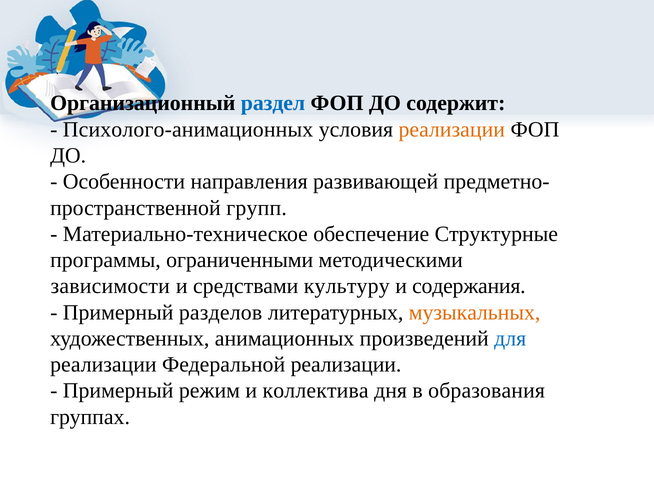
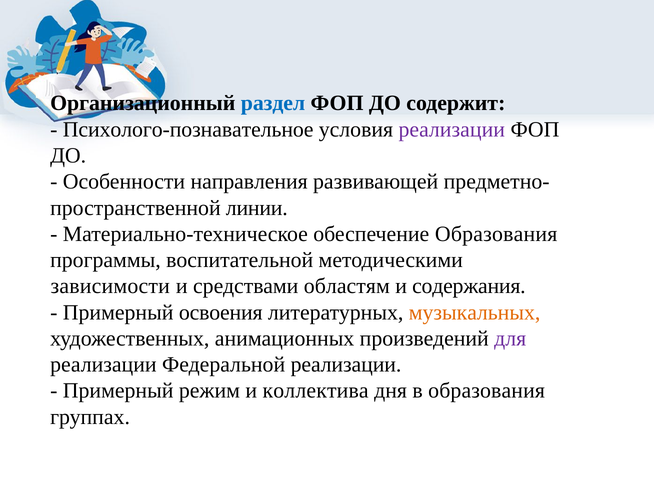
Психолого-анимационных: Психолого-анимационных -> Психолого-познавательное
реализации at (452, 130) colour: orange -> purple
групп: групп -> линии
обеспечение Структурные: Структурные -> Образования
ограниченными: ограниченными -> воспитательной
культуру: культуру -> областям
разделов: разделов -> освоения
для colour: blue -> purple
